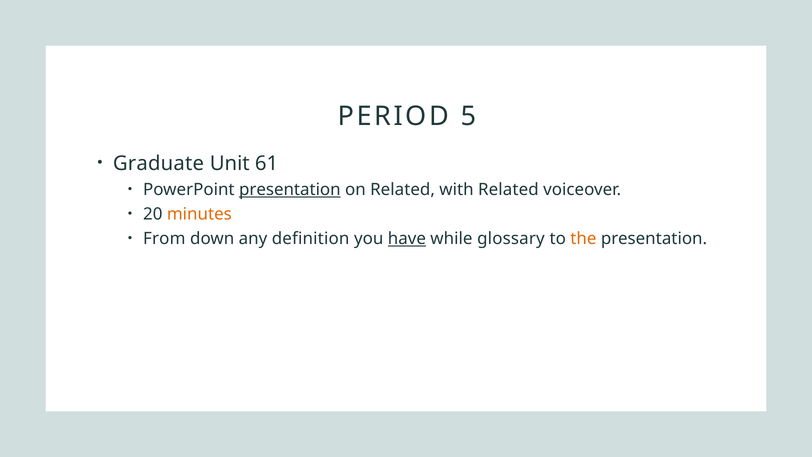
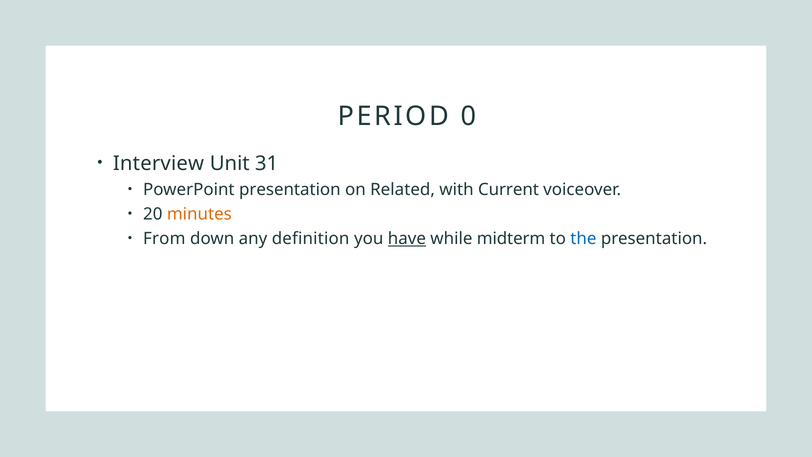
5: 5 -> 0
Graduate: Graduate -> Interview
61: 61 -> 31
presentation at (290, 190) underline: present -> none
with Related: Related -> Current
glossary: glossary -> midterm
the colour: orange -> blue
